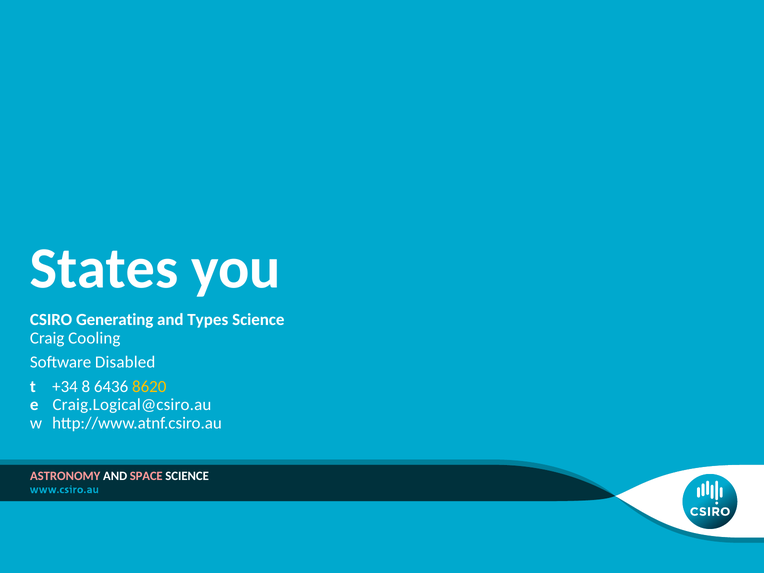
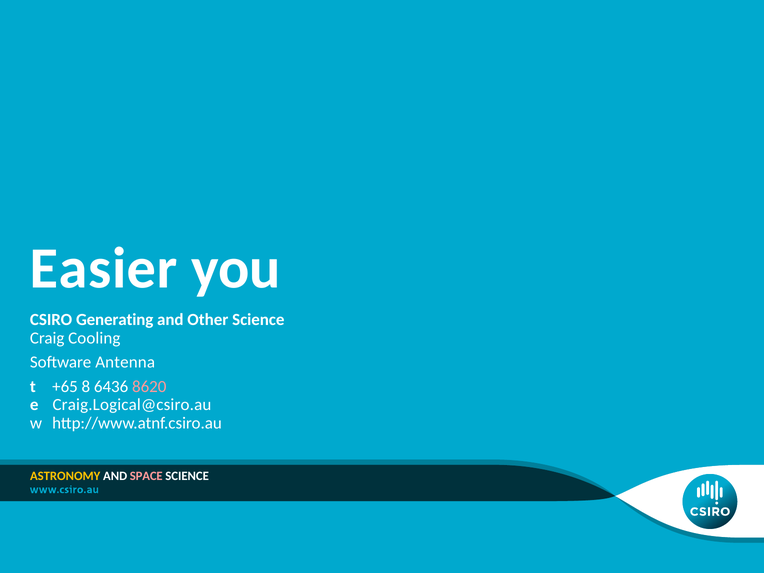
States: States -> Easier
Types: Types -> Other
Disabled: Disabled -> Antenna
+34: +34 -> +65
8620 colour: yellow -> pink
ASTRONOMY colour: pink -> yellow
